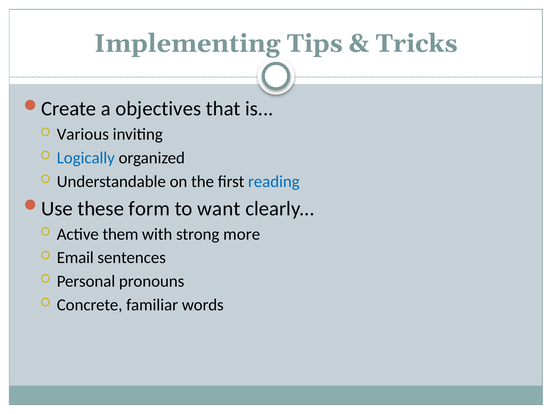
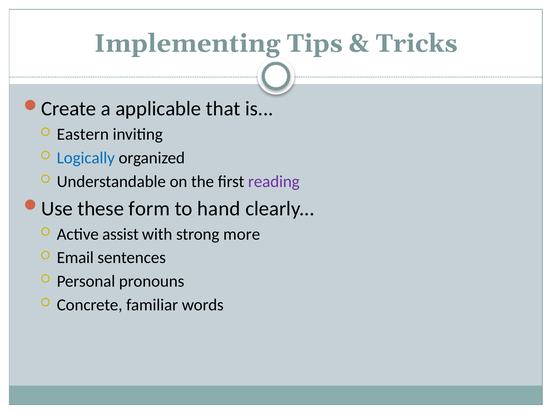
objectives: objectives -> applicable
Various: Various -> Eastern
reading colour: blue -> purple
want: want -> hand
them: them -> assist
